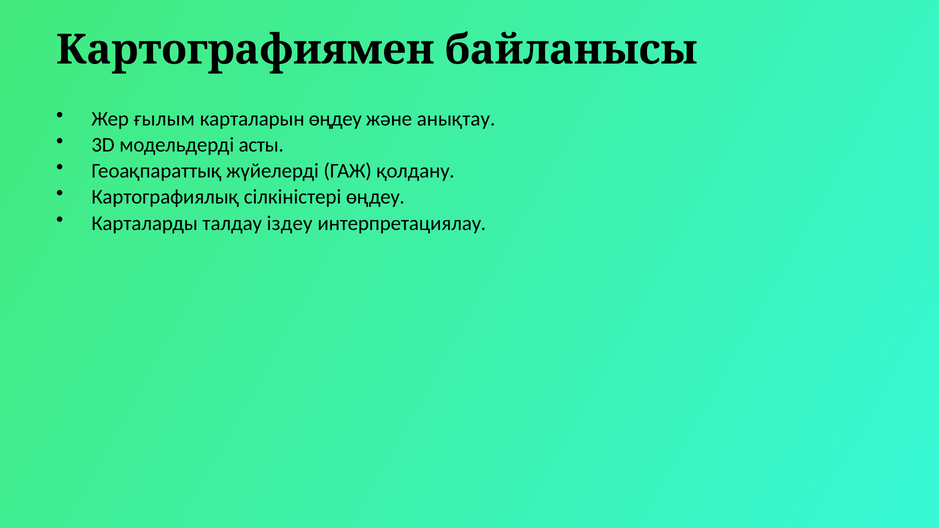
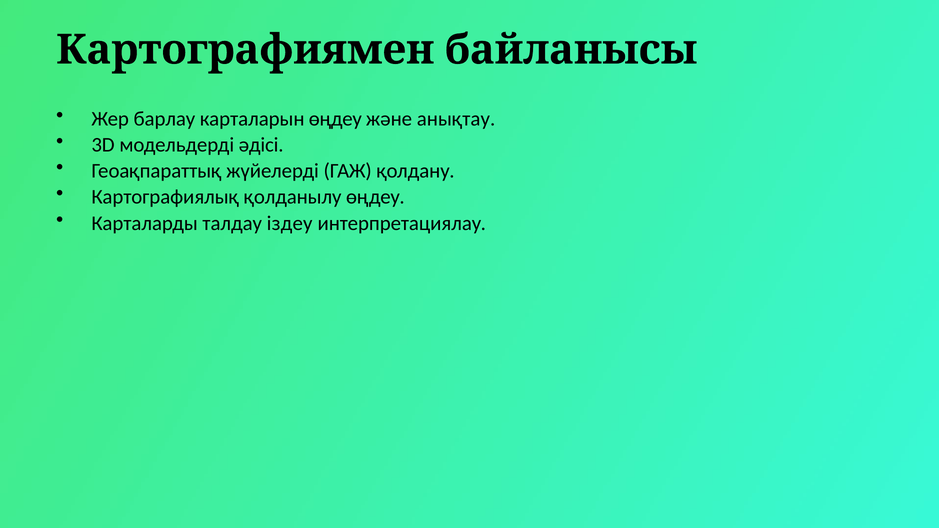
ғылым: ғылым -> барлау
асты: асты -> әдісі
сілкіністері: сілкіністері -> қолданылу
